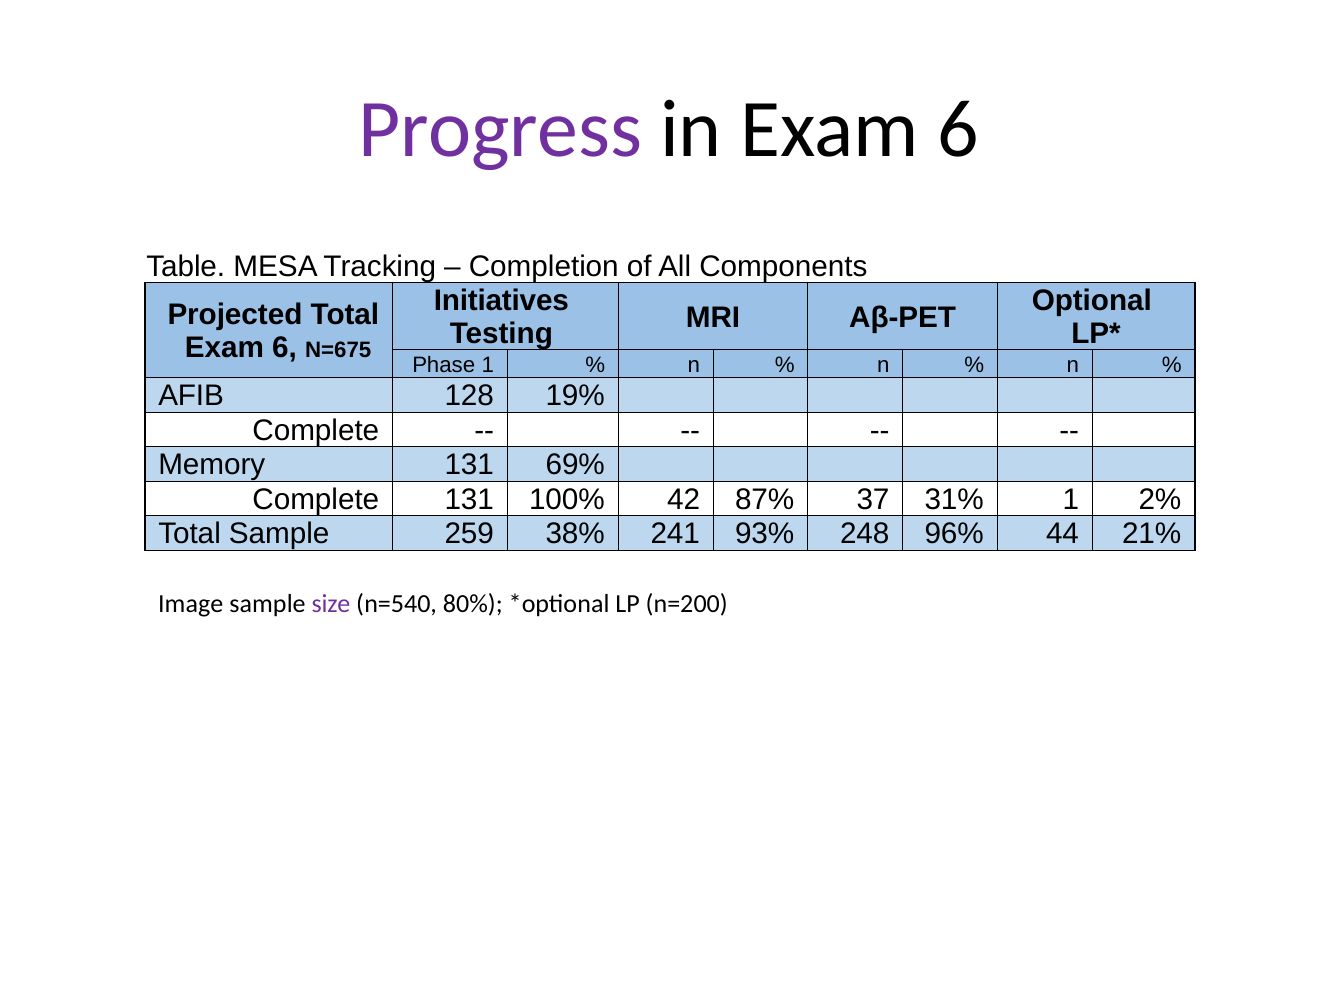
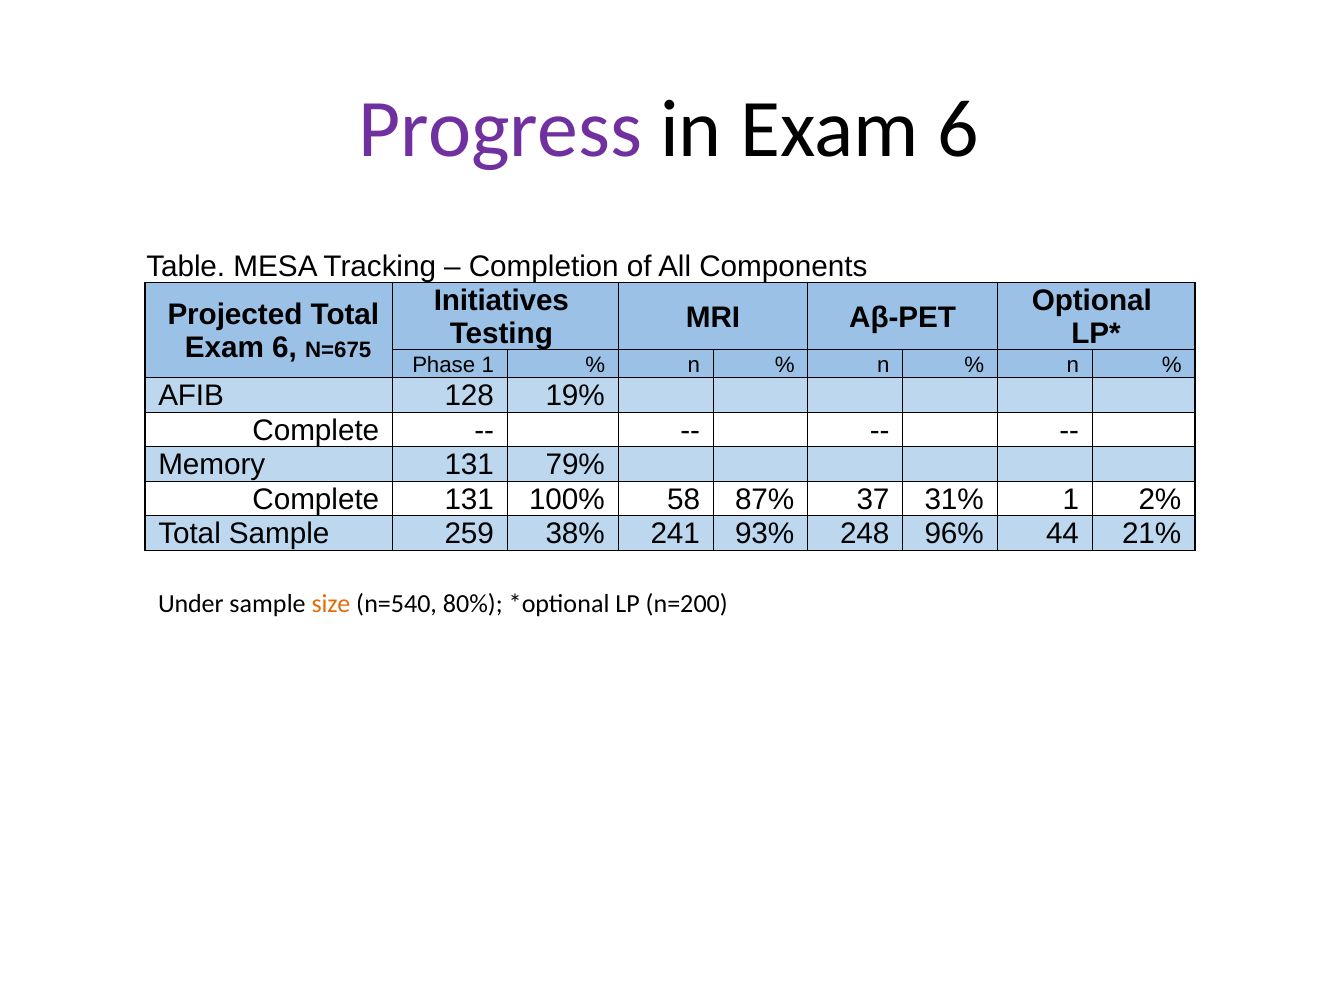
69%: 69% -> 79%
42: 42 -> 58
Image: Image -> Under
size colour: purple -> orange
